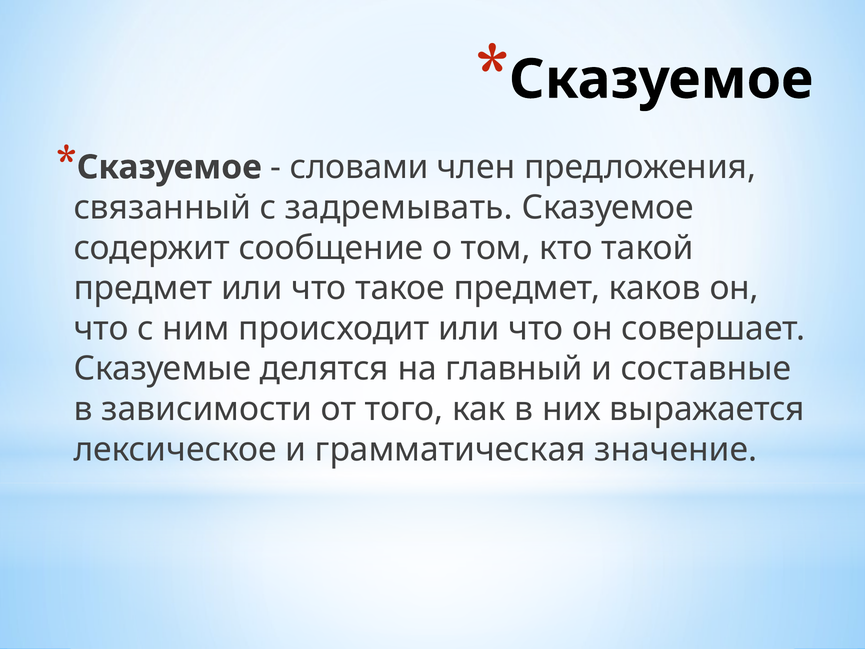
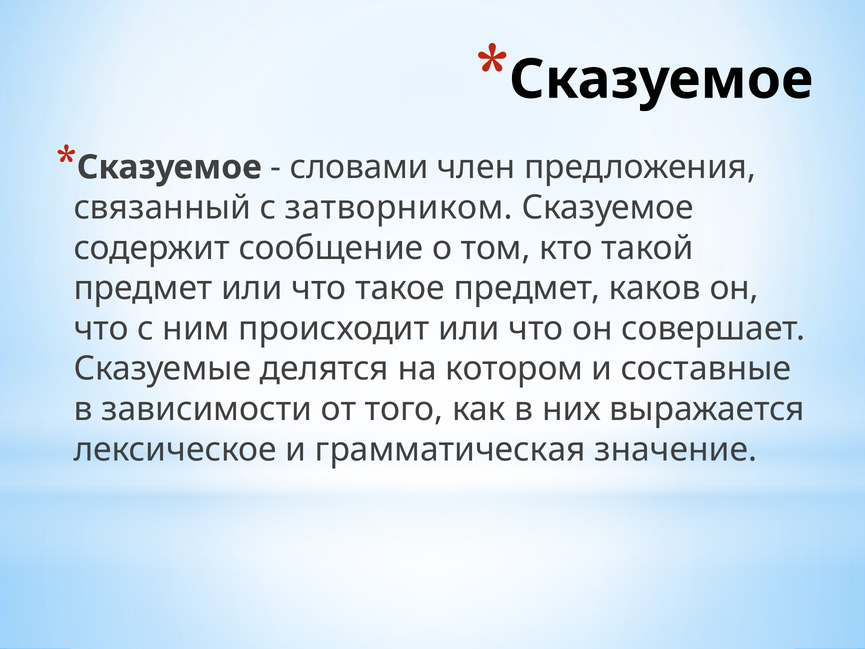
задремывать: задремывать -> затворником
главный: главный -> котором
